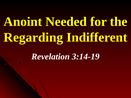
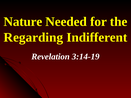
Anoint: Anoint -> Nature
